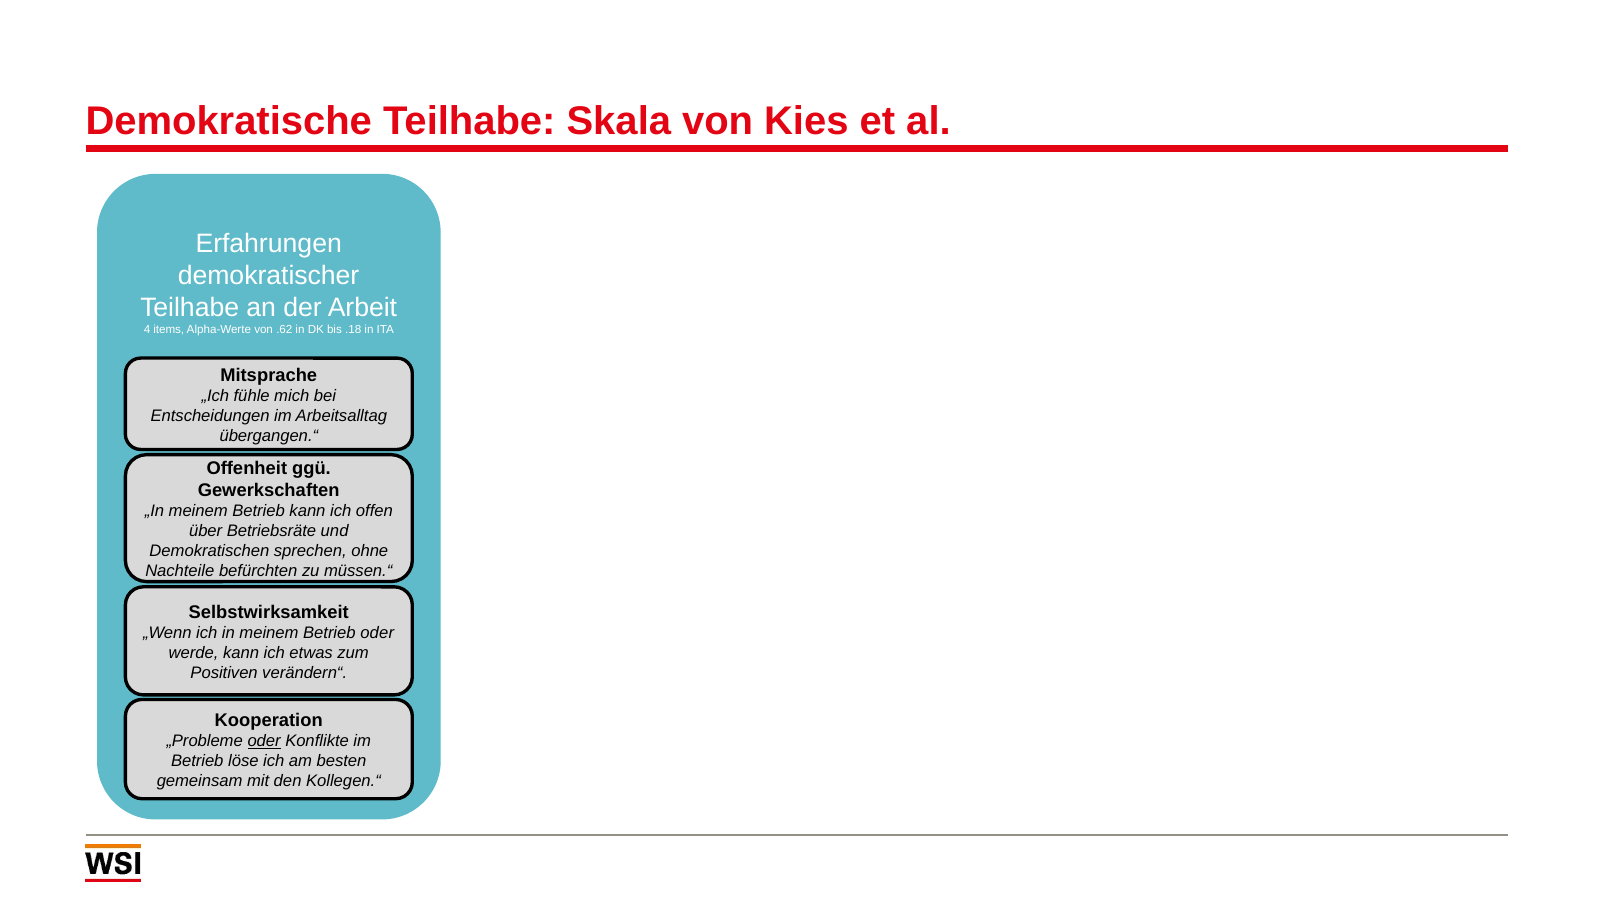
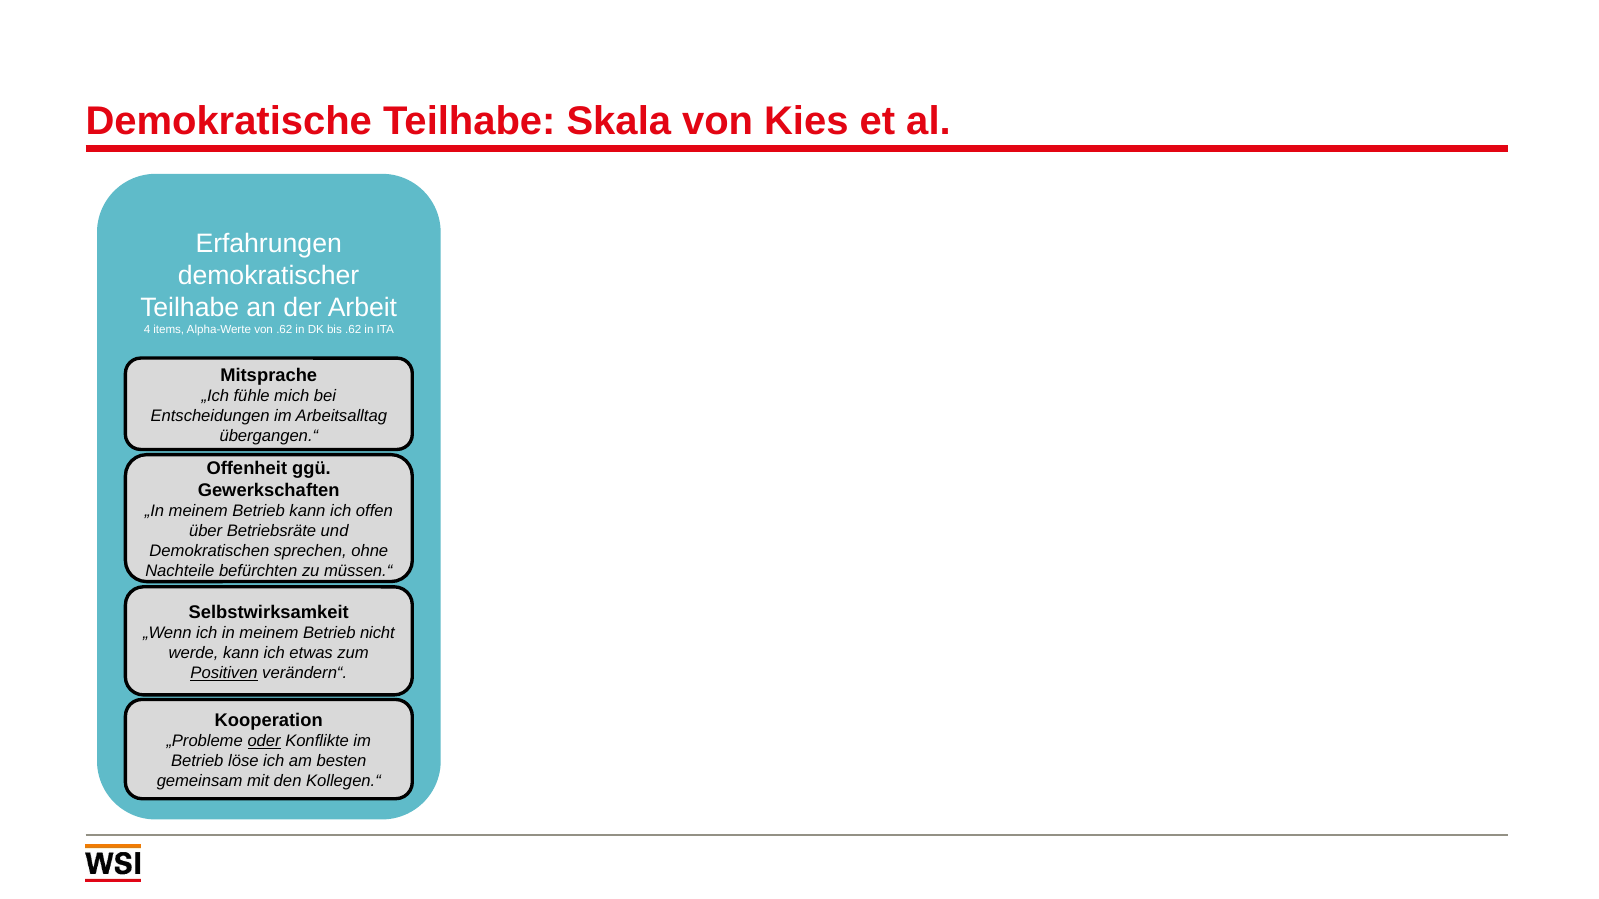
bis .18: .18 -> .62
Betrieb oder: oder -> nicht
Positiven underline: none -> present
